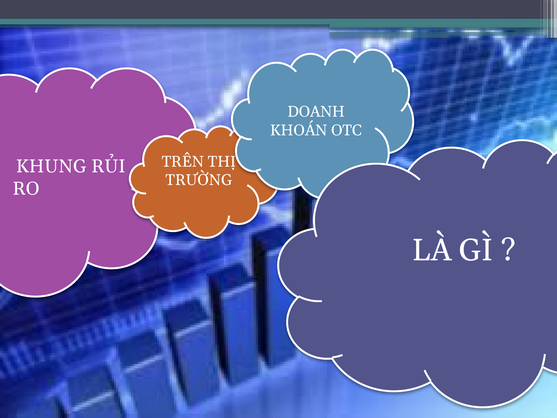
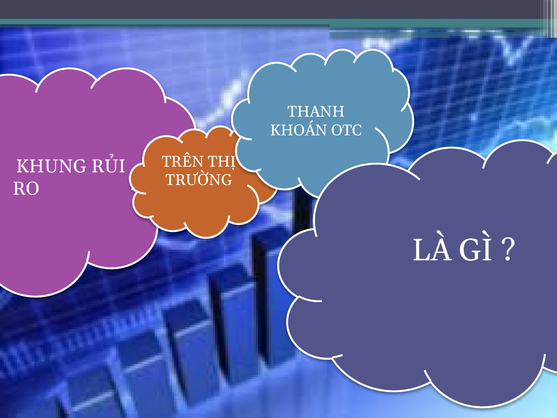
DOANH: DOANH -> THANH
